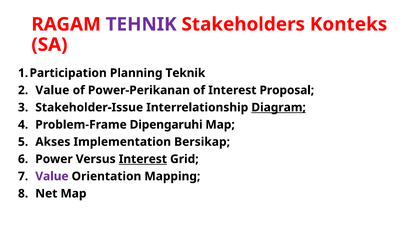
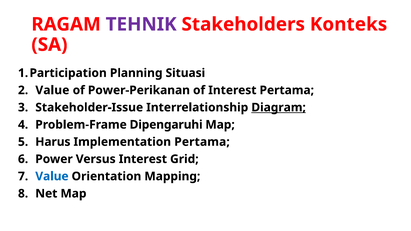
Teknik: Teknik -> Situasi
Interest Proposal: Proposal -> Pertama
Akses: Akses -> Harus
Implementation Bersikap: Bersikap -> Pertama
Interest at (143, 159) underline: present -> none
Value at (52, 176) colour: purple -> blue
